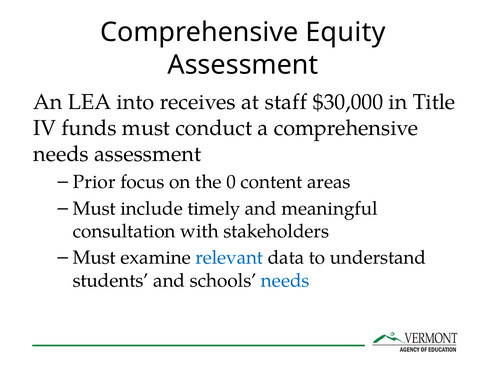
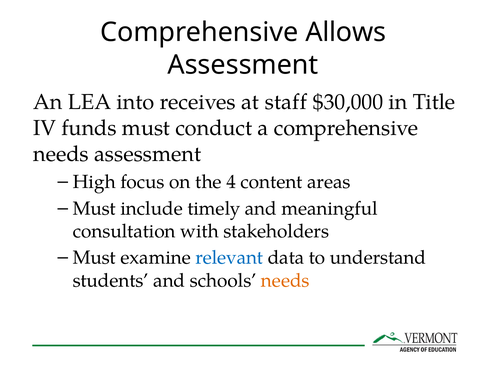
Equity: Equity -> Allows
Prior: Prior -> High
0: 0 -> 4
needs at (285, 280) colour: blue -> orange
